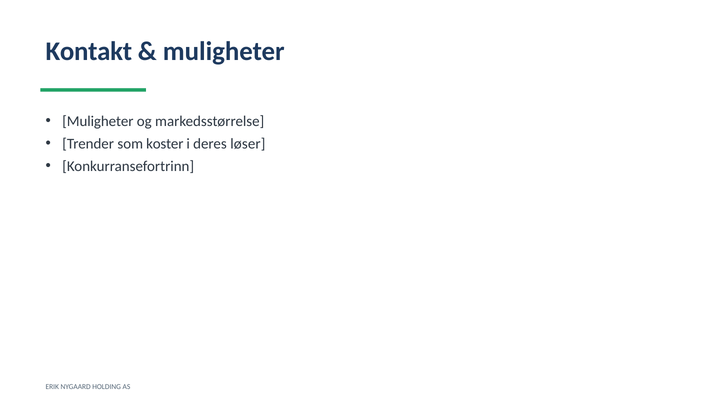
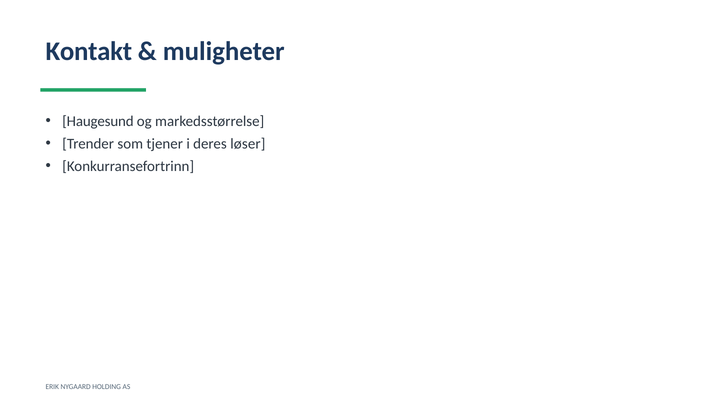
Muligheter at (98, 121): Muligheter -> Haugesund
koster: koster -> tjener
